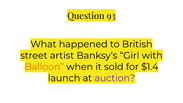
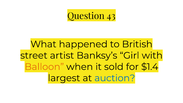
93: 93 -> 43
launch: launch -> largest
auction colour: purple -> blue
